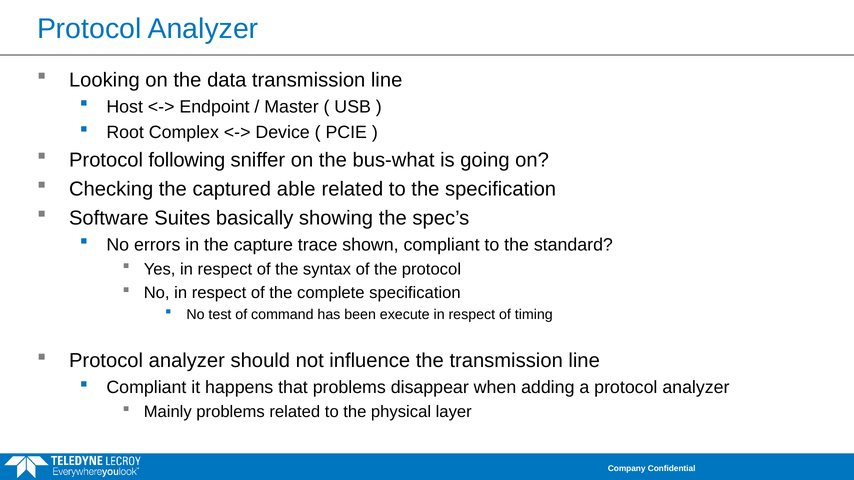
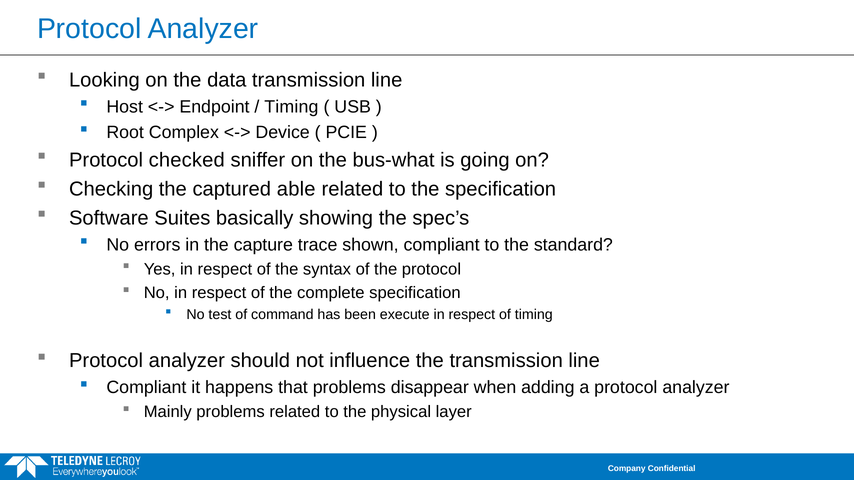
Master at (291, 107): Master -> Timing
following: following -> checked
